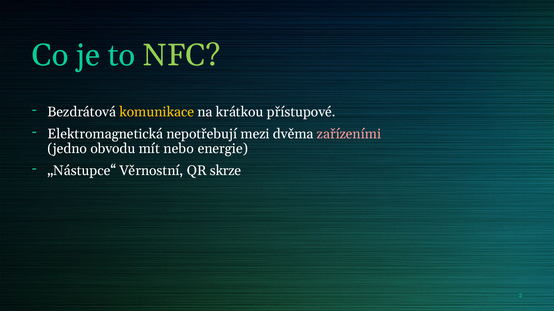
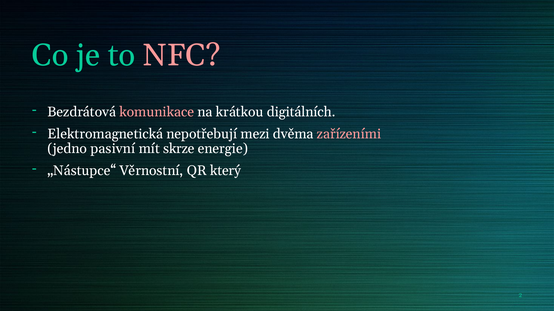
NFC colour: light green -> pink
komunikace colour: yellow -> pink
přístupové: přístupové -> digitálních
obvodu: obvodu -> pasivní
nebo: nebo -> skrze
skrze: skrze -> který
